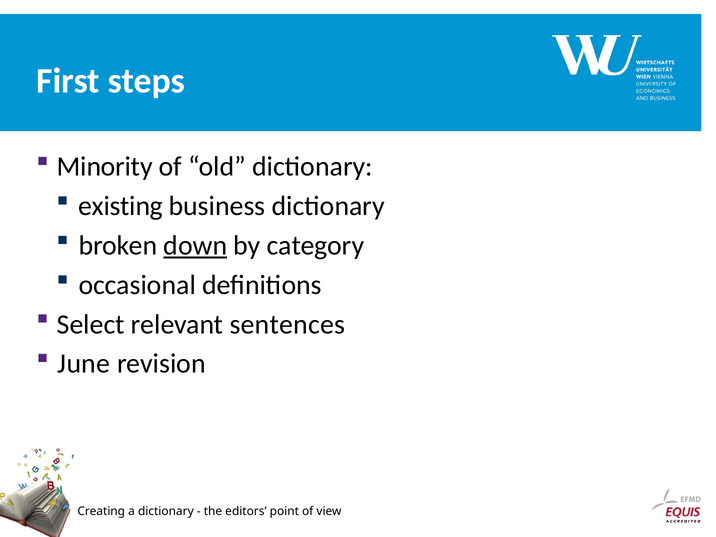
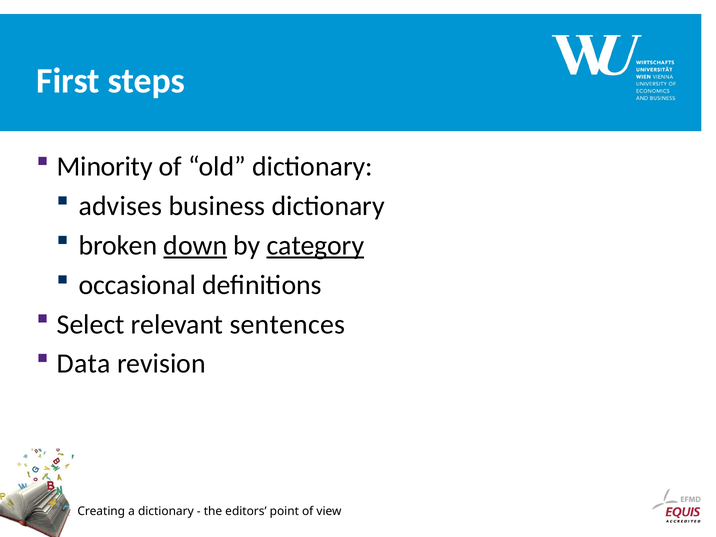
existing: existing -> advises
category underline: none -> present
June: June -> Data
